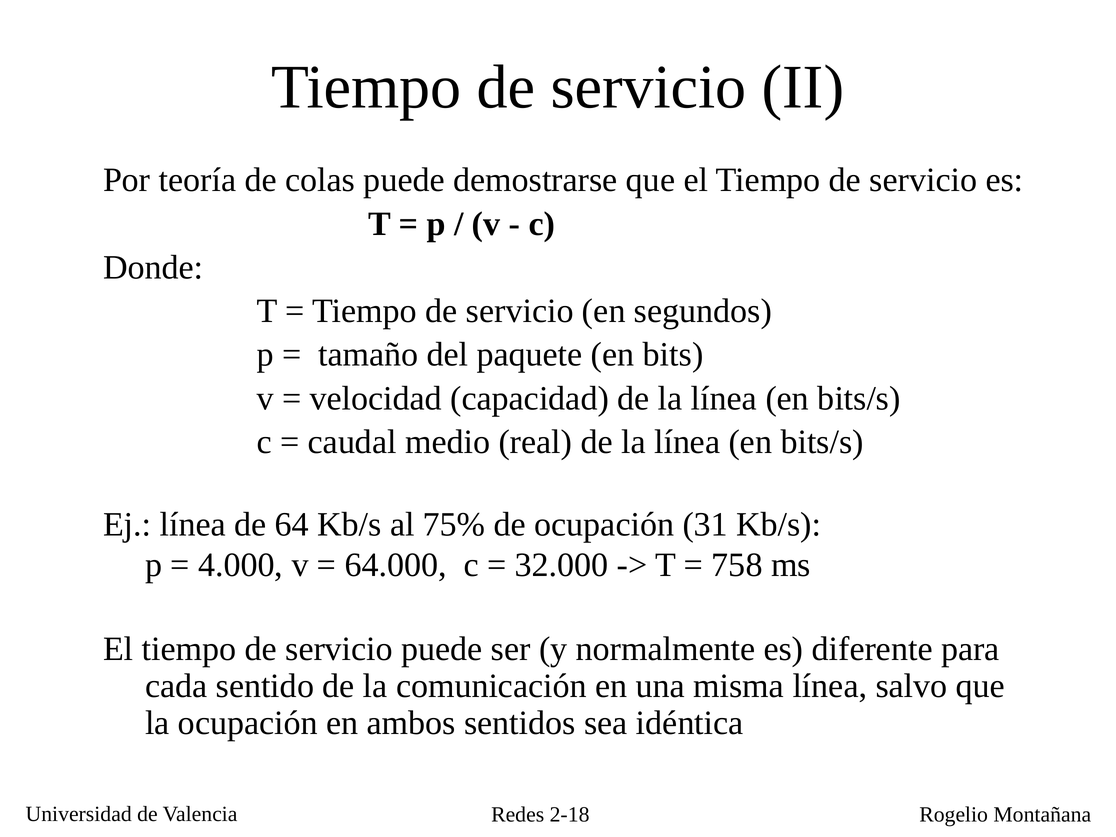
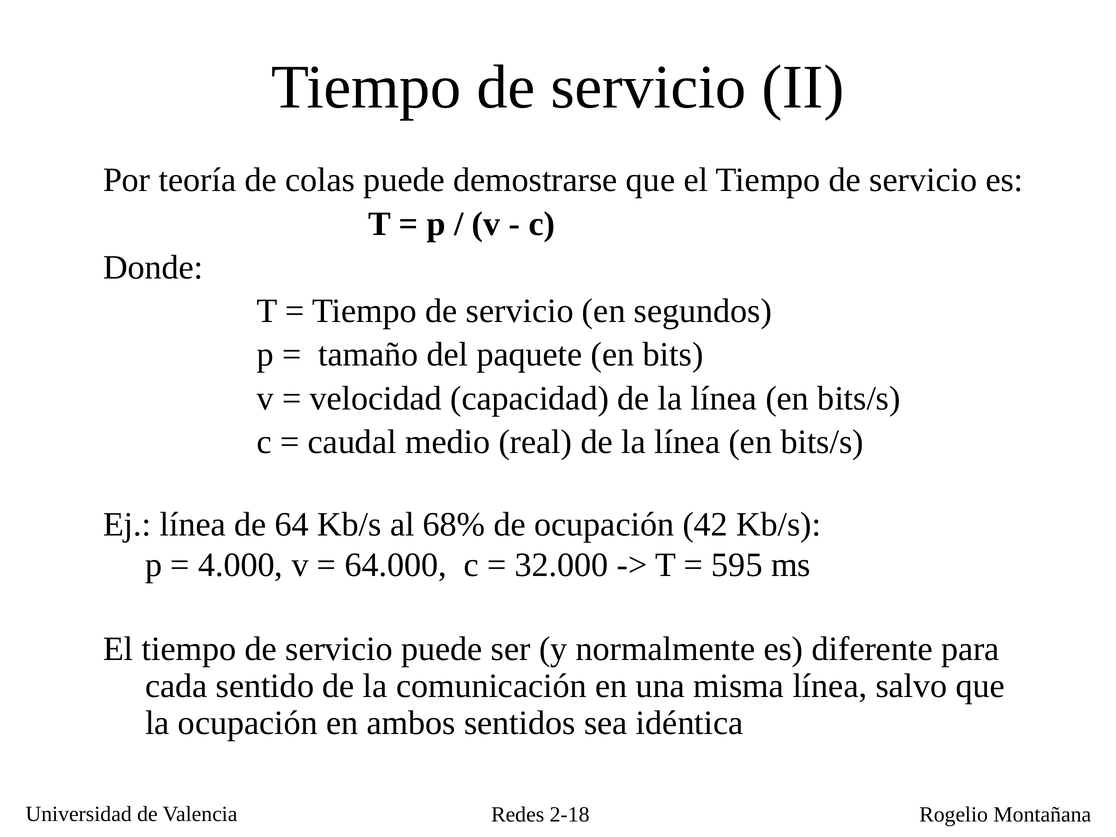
75%: 75% -> 68%
31: 31 -> 42
758: 758 -> 595
